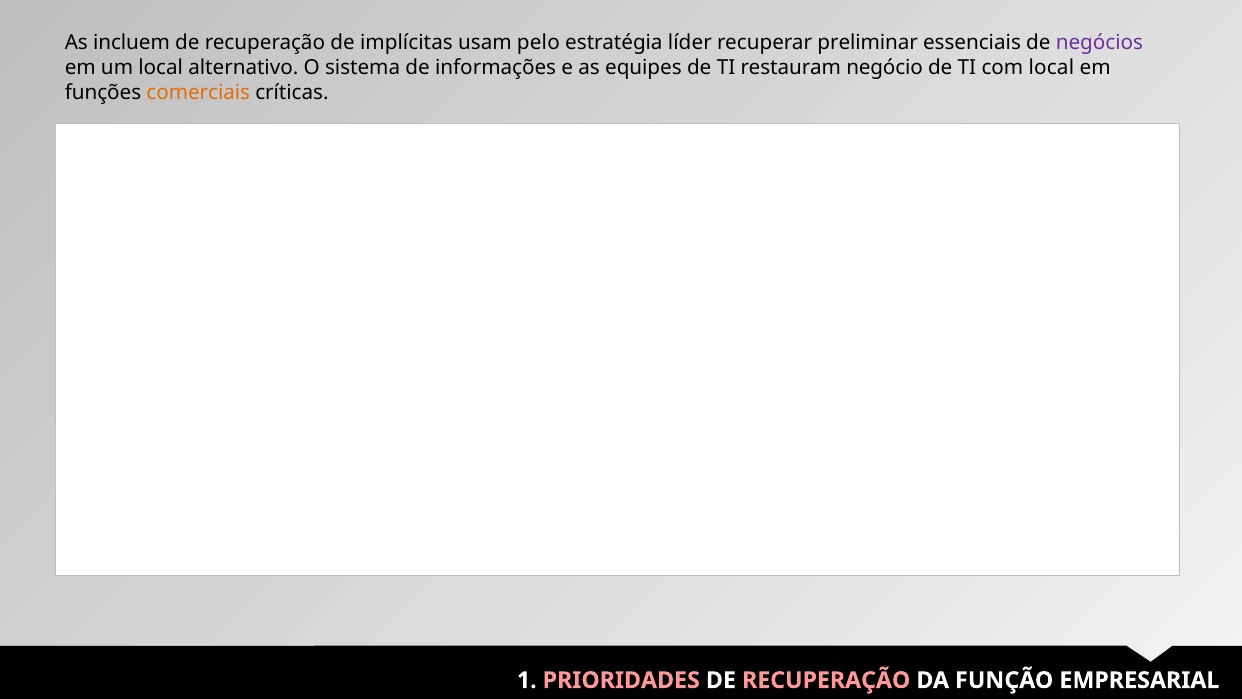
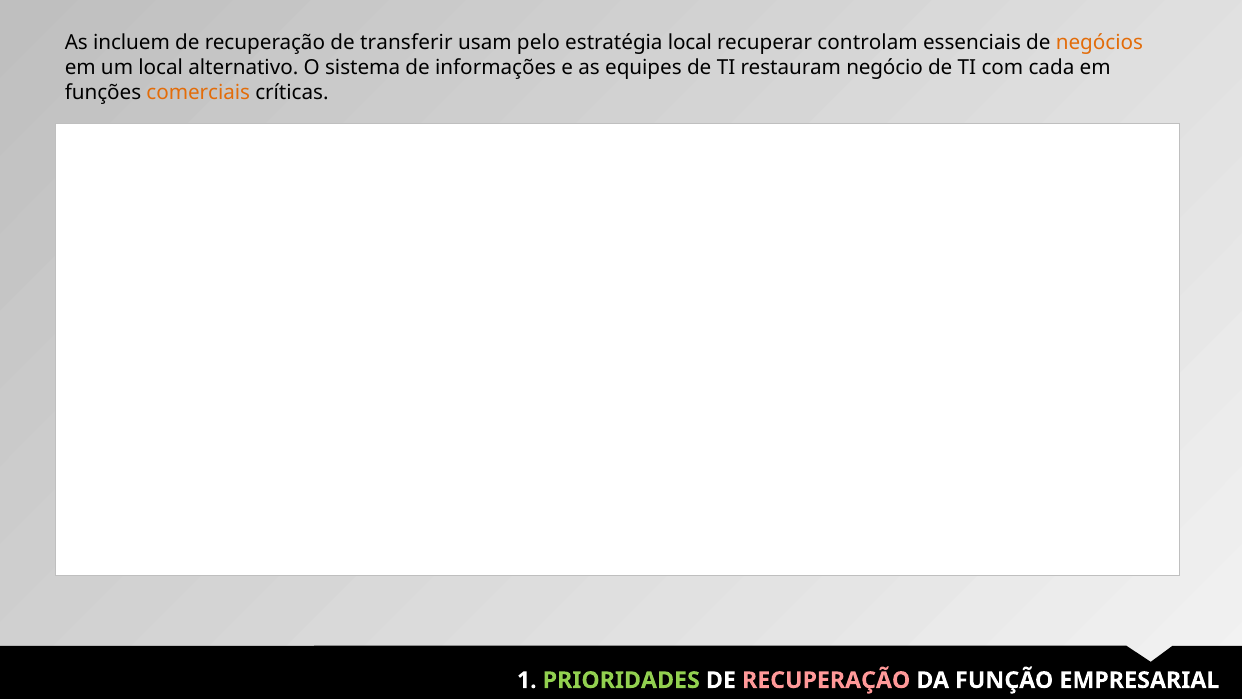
implícitas: implícitas -> transferir
estratégia líder: líder -> local
preliminar: preliminar -> controlam
negócios colour: purple -> orange
com local: local -> cada
PRIORIDADES colour: pink -> light green
